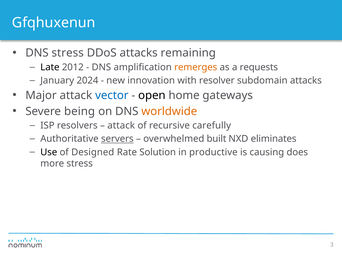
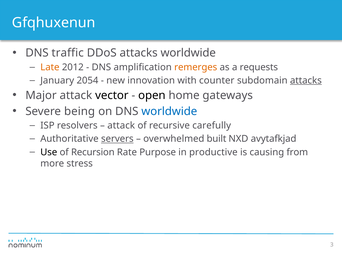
DNS stress: stress -> traffic
attacks remaining: remaining -> worldwide
Late colour: black -> orange
2024: 2024 -> 2054
resolver: resolver -> counter
attacks at (306, 81) underline: none -> present
vector colour: blue -> black
worldwide at (169, 112) colour: orange -> blue
eliminates: eliminates -> avytafkjad
Designed: Designed -> Recursion
Solution: Solution -> Purpose
does: does -> from
